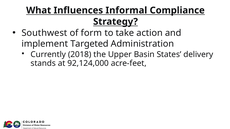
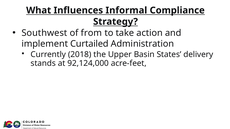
form: form -> from
Targeted: Targeted -> Curtailed
